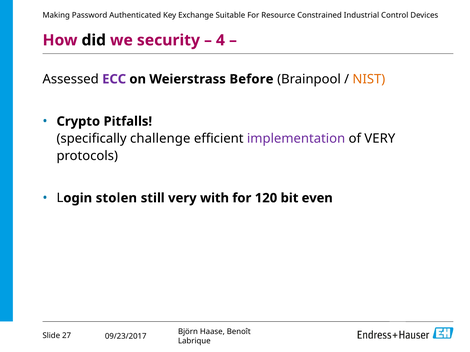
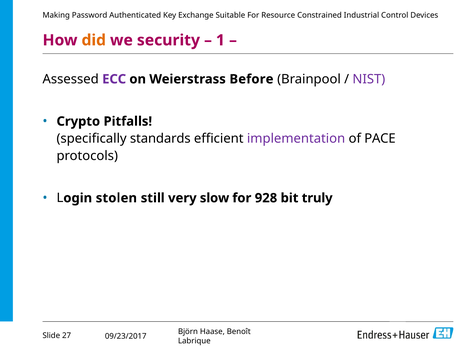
did colour: black -> orange
4: 4 -> 1
NIST colour: orange -> purple
challenge: challenge -> standards
of VERY: VERY -> PACE
with: with -> slow
120: 120 -> 928
even: even -> truly
